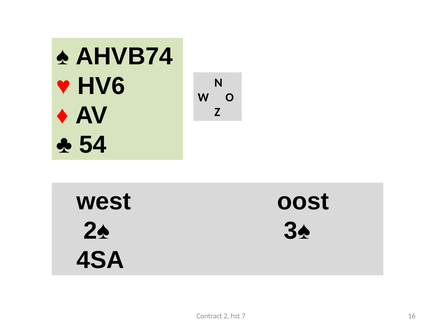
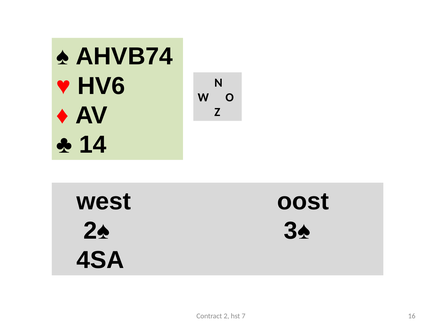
54: 54 -> 14
